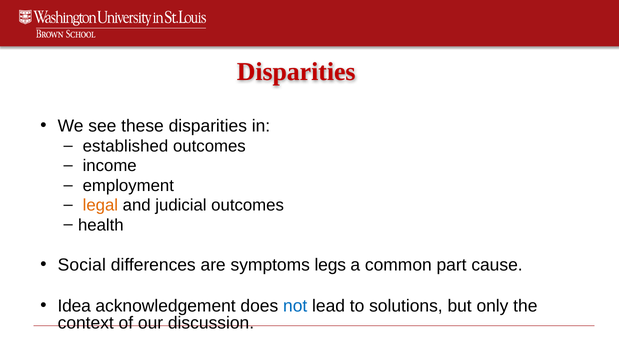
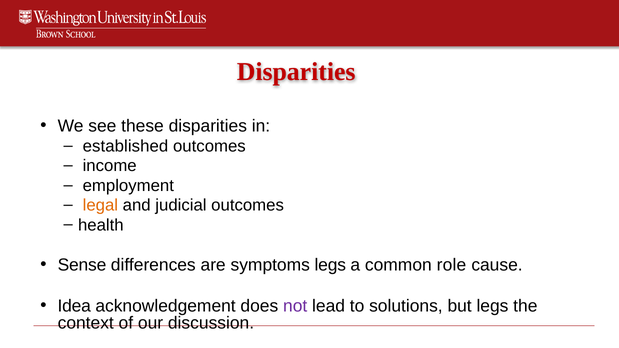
Social: Social -> Sense
part: part -> role
not colour: blue -> purple
but only: only -> legs
